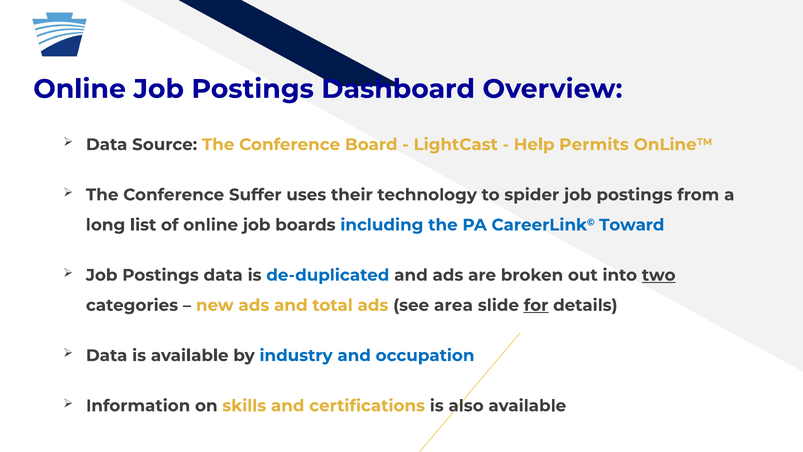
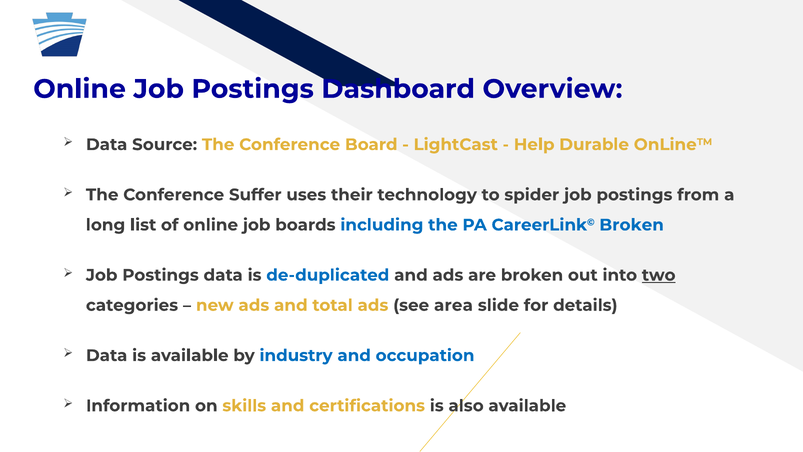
Permits: Permits -> Durable
CareerLink© Toward: Toward -> Broken
for underline: present -> none
